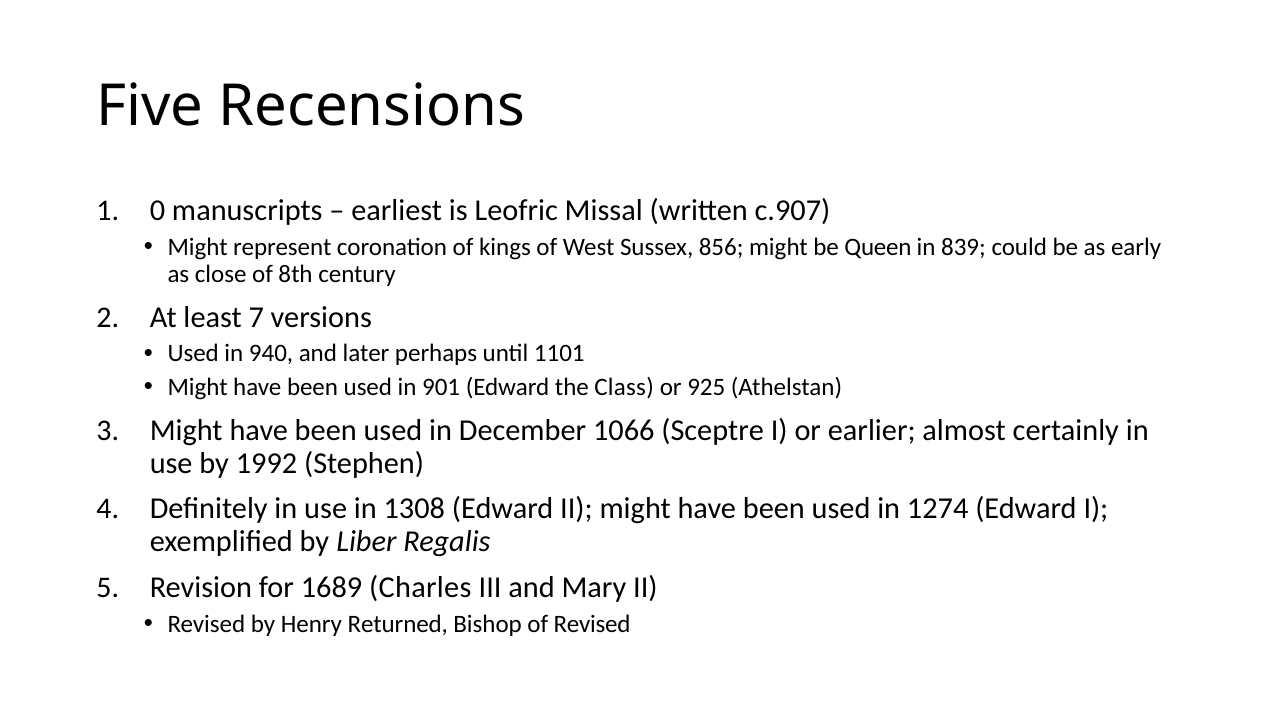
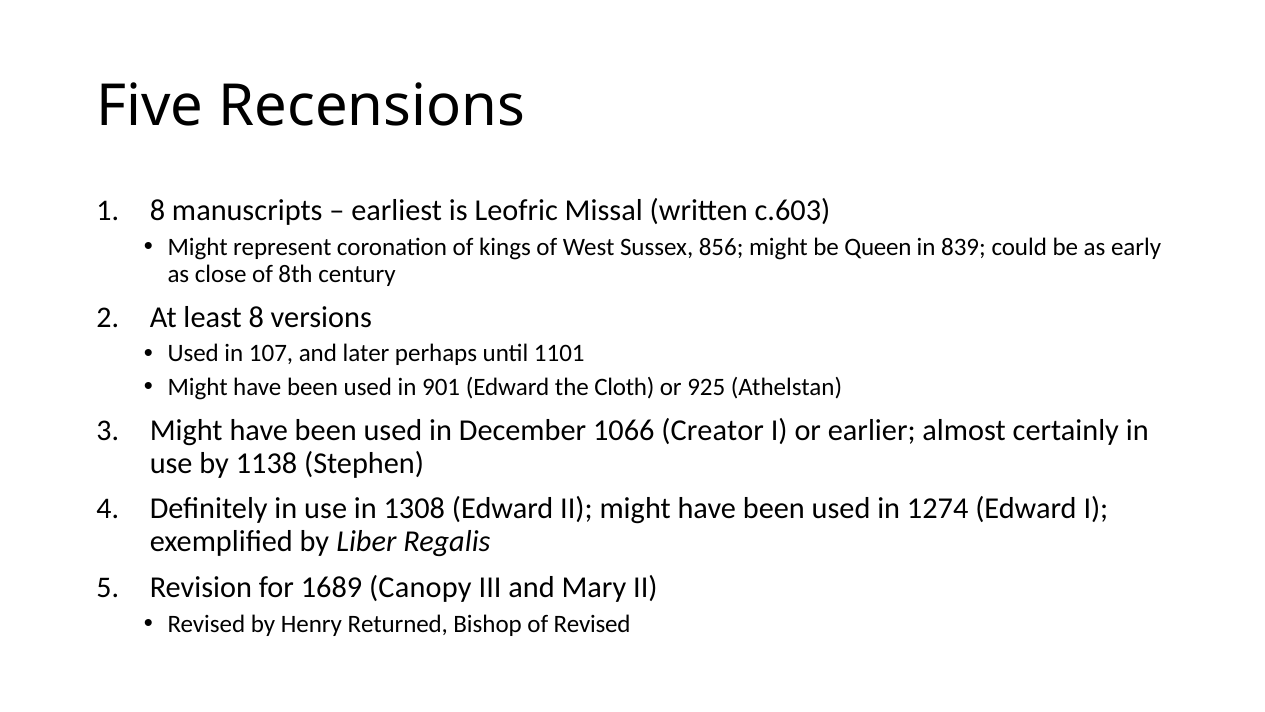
0 at (157, 210): 0 -> 8
c.907: c.907 -> c.603
least 7: 7 -> 8
940: 940 -> 107
Class: Class -> Cloth
Sceptre: Sceptre -> Creator
1992: 1992 -> 1138
Charles: Charles -> Canopy
